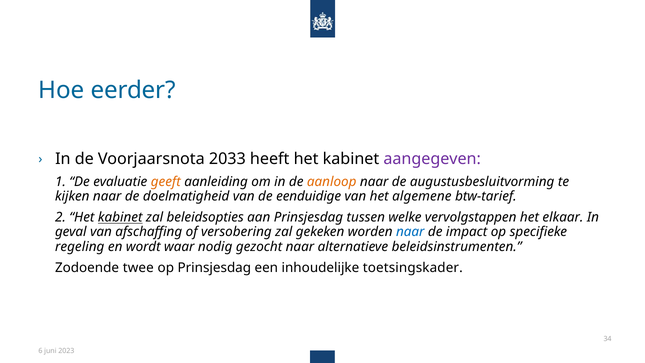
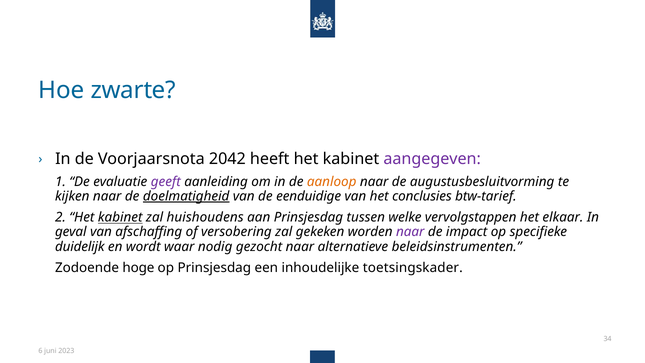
eerder: eerder -> zwarte
2033: 2033 -> 2042
geeft colour: orange -> purple
doelmatigheid underline: none -> present
algemene: algemene -> conclusies
beleidsopties: beleidsopties -> huishoudens
naar at (410, 232) colour: blue -> purple
regeling: regeling -> duidelijk
twee: twee -> hoge
